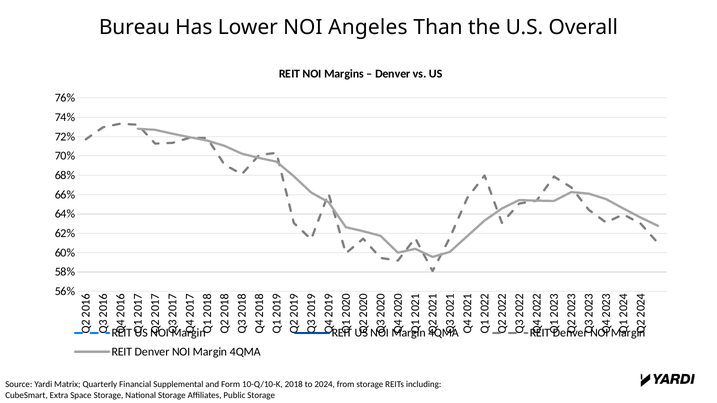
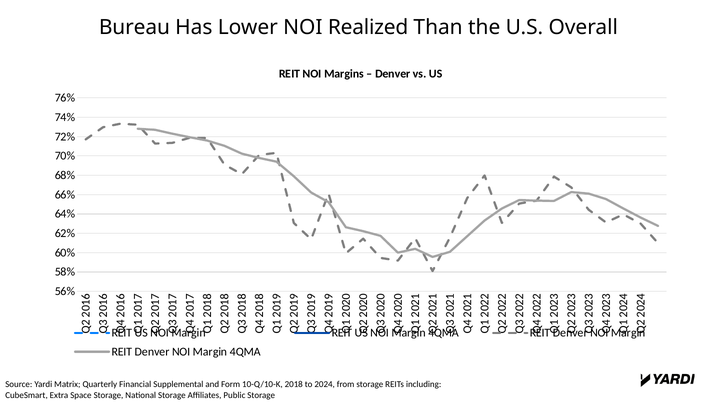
Angeles: Angeles -> Realized
